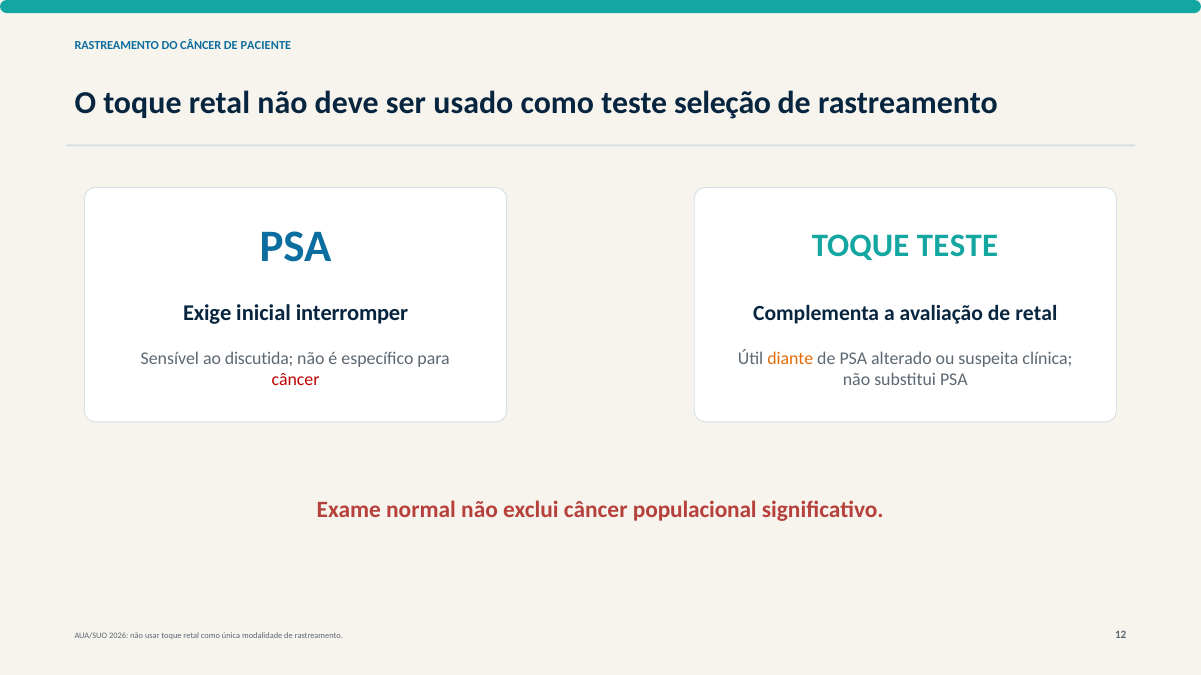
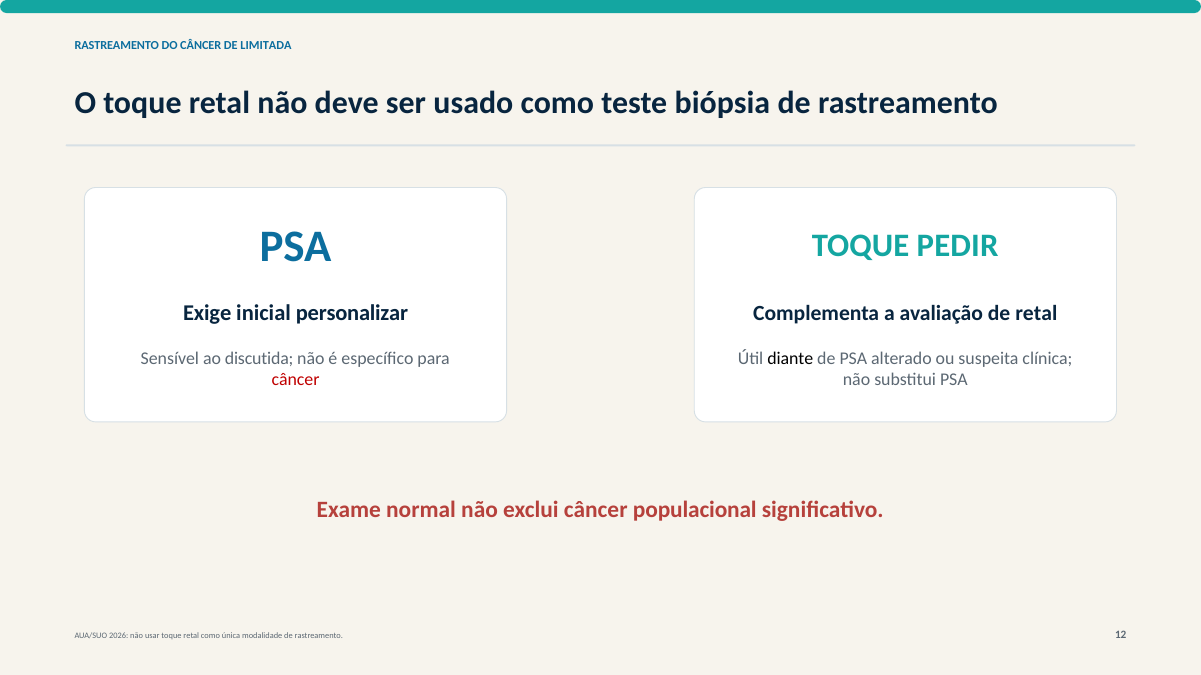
PACIENTE: PACIENTE -> LIMITADA
seleção: seleção -> biópsia
TOQUE TESTE: TESTE -> PEDIR
interromper: interromper -> personalizar
diante colour: orange -> black
